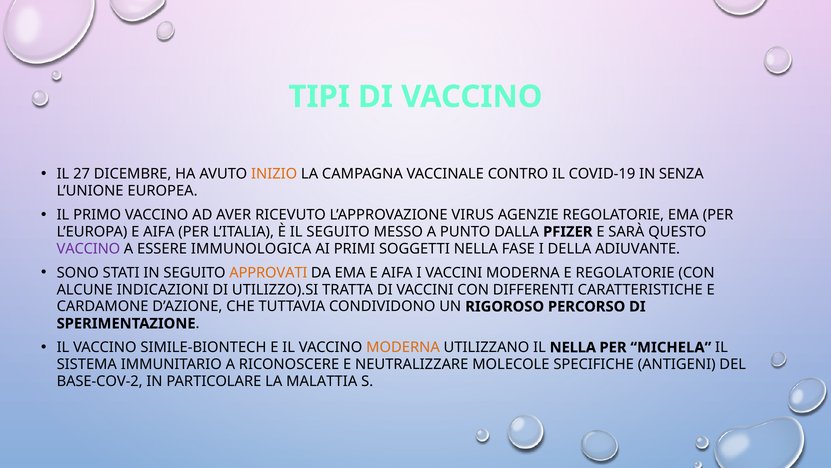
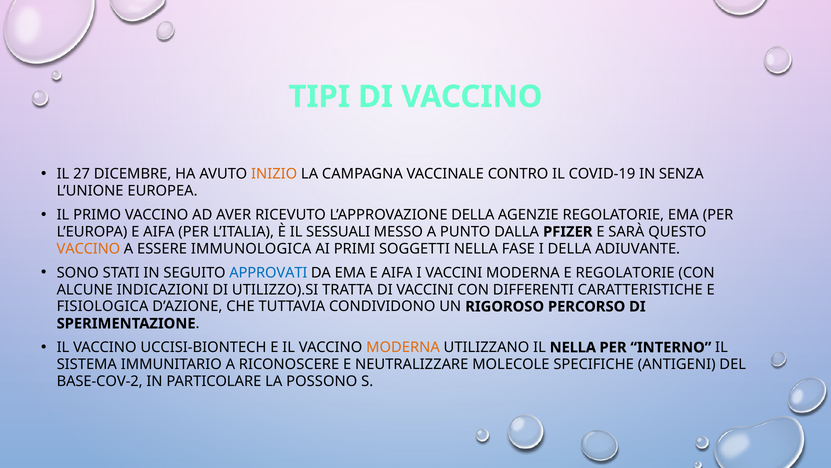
L’APPROVAZIONE VIRUS: VIRUS -> DELLA
IL SEGUITO: SEGUITO -> SESSUALI
VACCINO at (88, 248) colour: purple -> orange
APPROVATI colour: orange -> blue
CARDAMONE: CARDAMONE -> FISIOLOGICA
SIMILE-BIONTECH: SIMILE-BIONTECH -> UCCISI-BIONTECH
MICHELA: MICHELA -> INTERNO
MALATTIA: MALATTIA -> POSSONO
